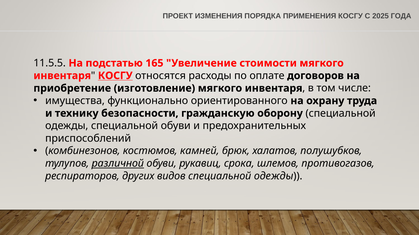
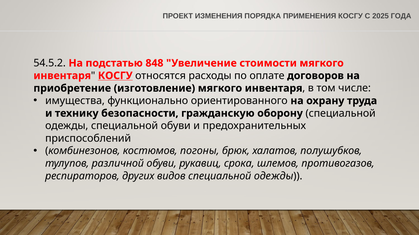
11.5.5: 11.5.5 -> 54.5.2
165: 165 -> 848
камней: камней -> погоны
различной underline: present -> none
